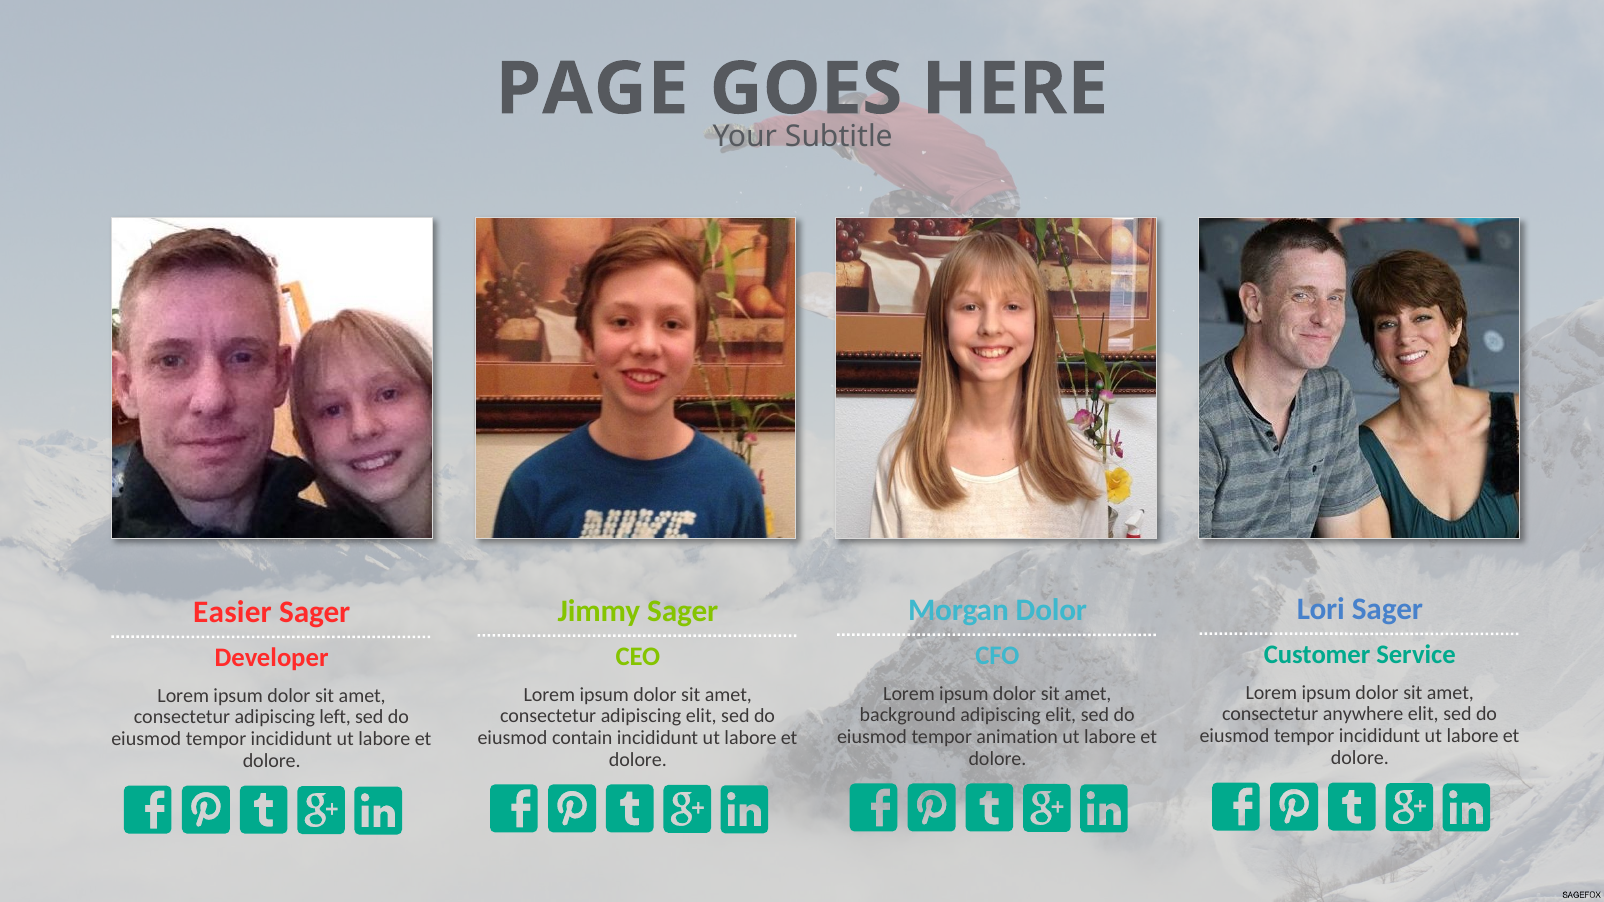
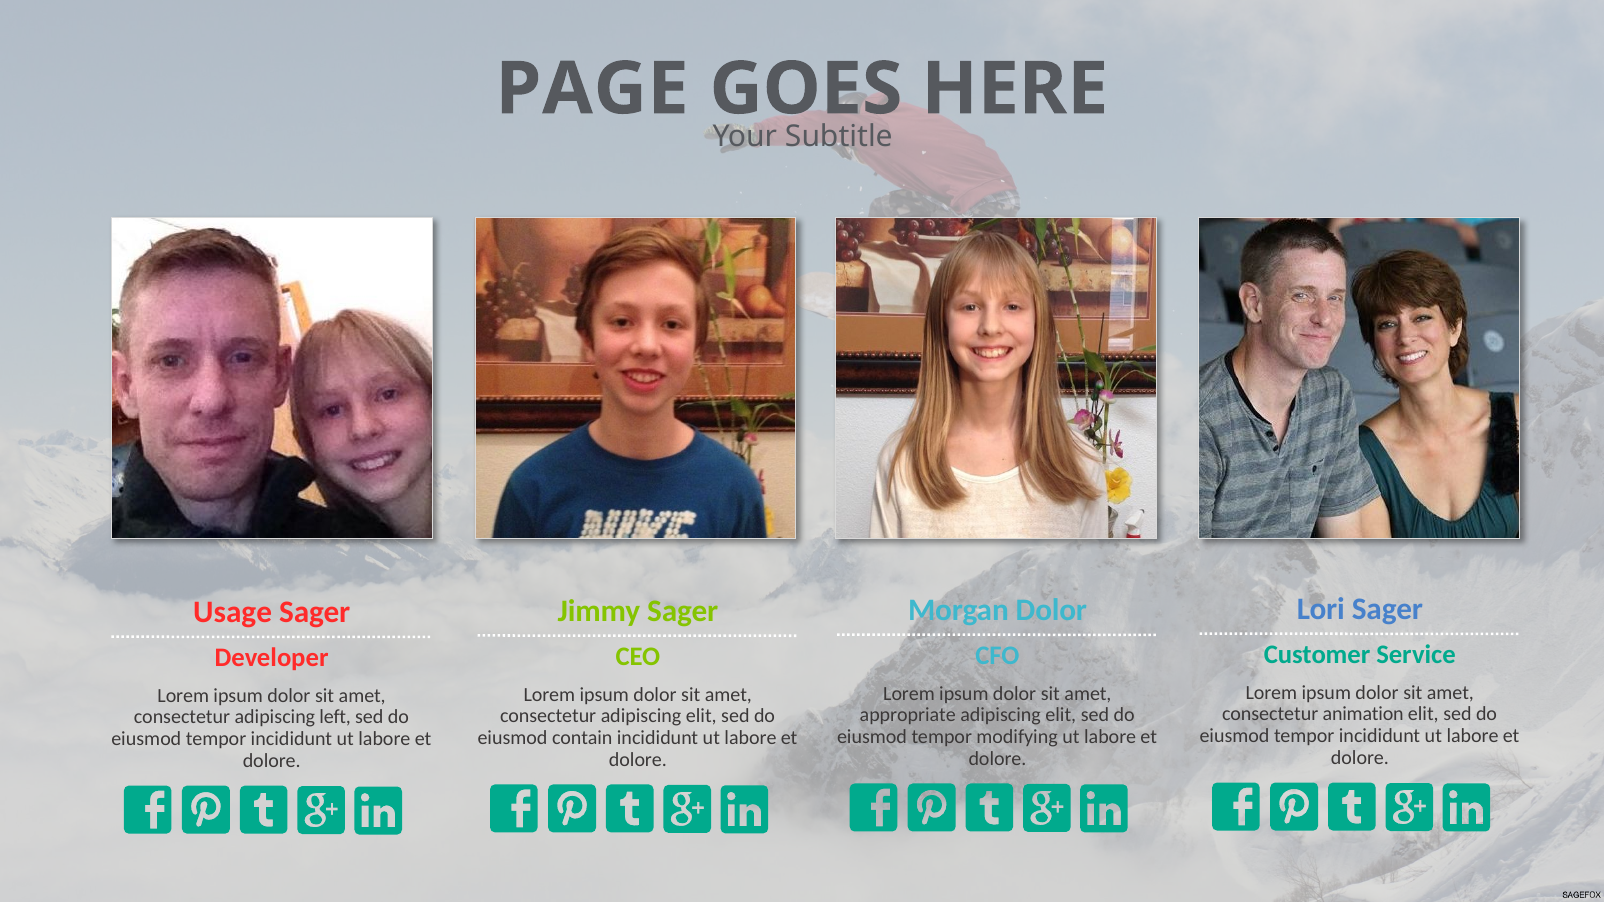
Easier: Easier -> Usage
anywhere: anywhere -> animation
background: background -> appropriate
animation: animation -> modifying
